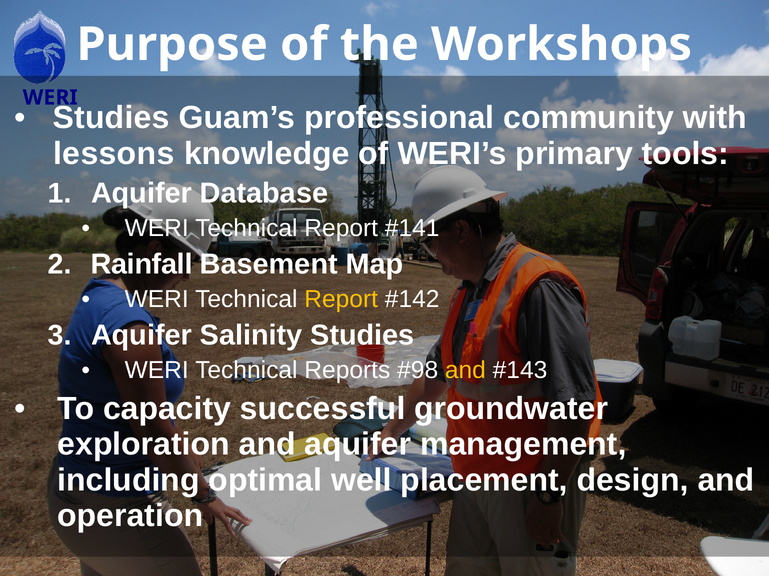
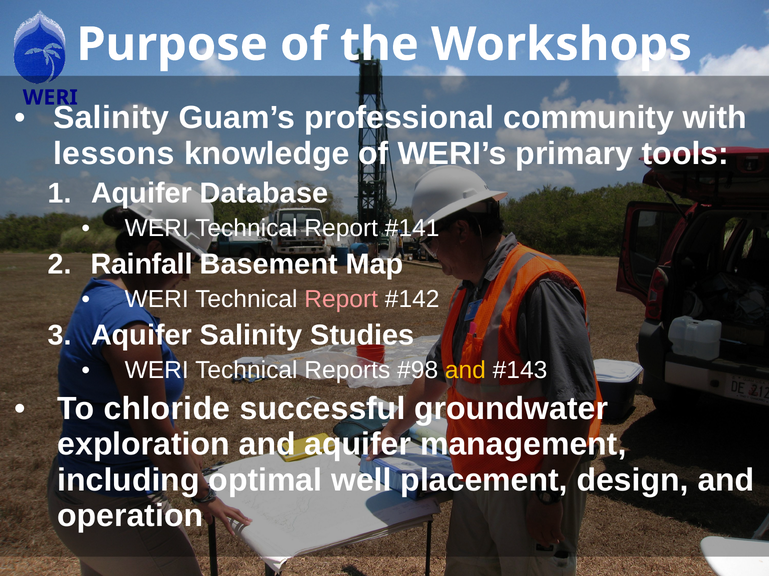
Studies at (111, 118): Studies -> Salinity
Report at (341, 300) colour: yellow -> pink
capacity: capacity -> chloride
